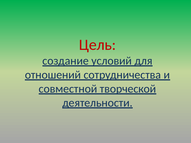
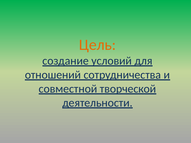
Цель colour: red -> orange
